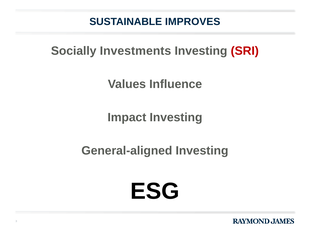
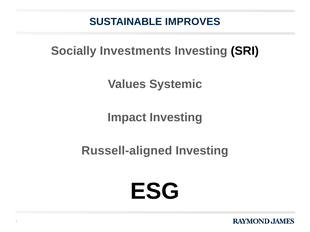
SRI colour: red -> black
Influence: Influence -> Systemic
General-aligned: General-aligned -> Russell-aligned
